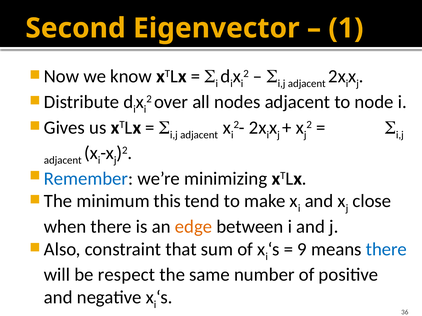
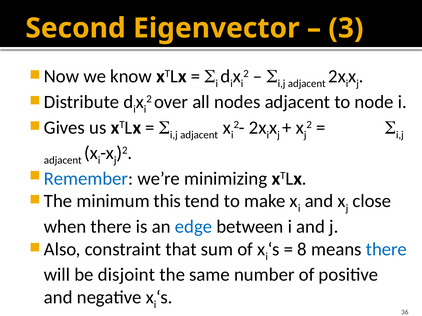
1: 1 -> 3
edge colour: orange -> blue
9: 9 -> 8
respect: respect -> disjoint
